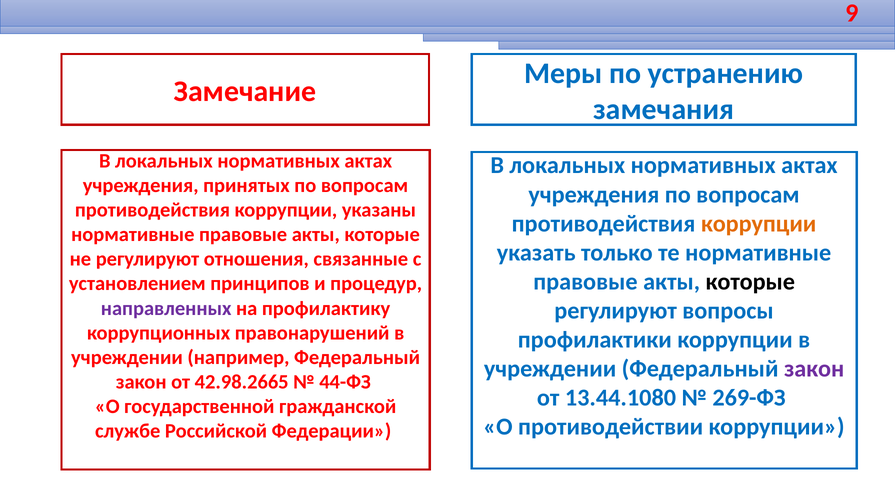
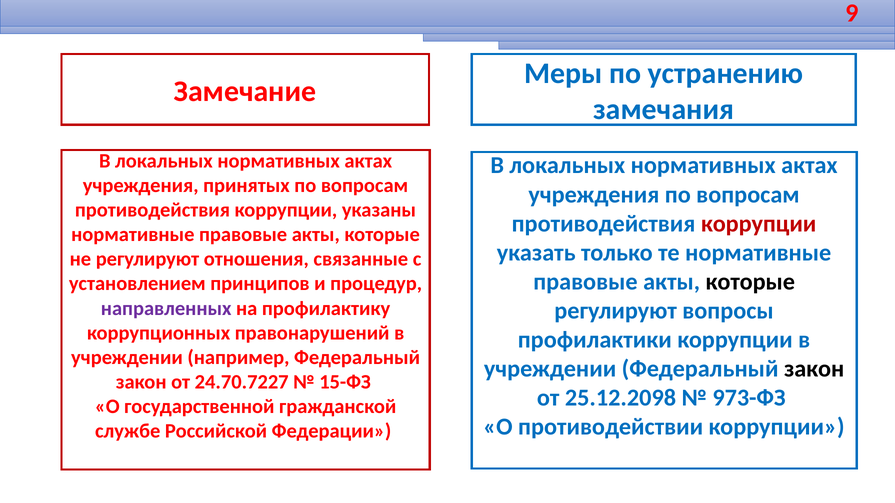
коррупции at (759, 224) colour: orange -> red
закон at (814, 369) colour: purple -> black
42.98.2665: 42.98.2665 -> 24.70.7227
44-ФЗ: 44-ФЗ -> 15-ФЗ
13.44.1080: 13.44.1080 -> 25.12.2098
269-ФЗ: 269-ФЗ -> 973-ФЗ
